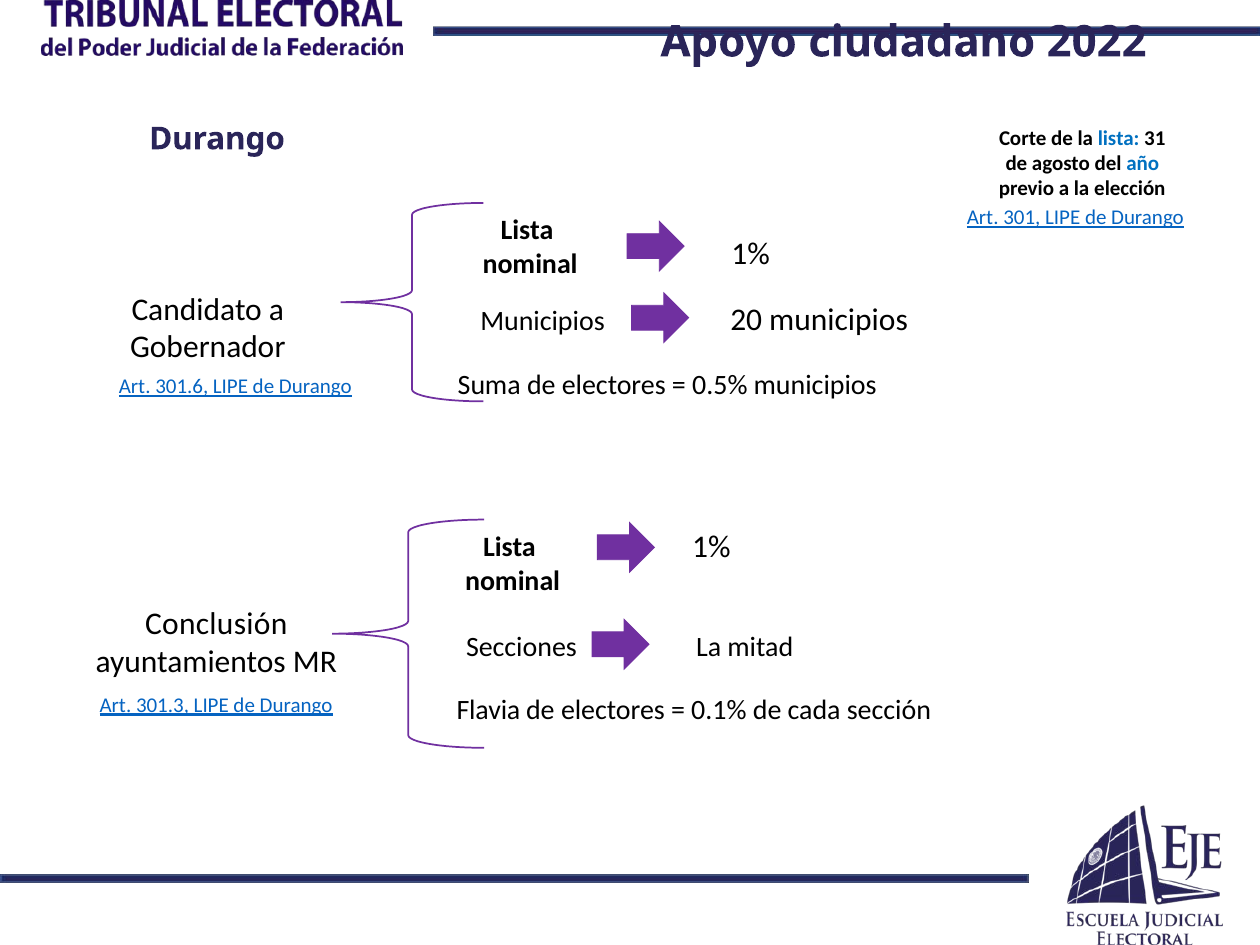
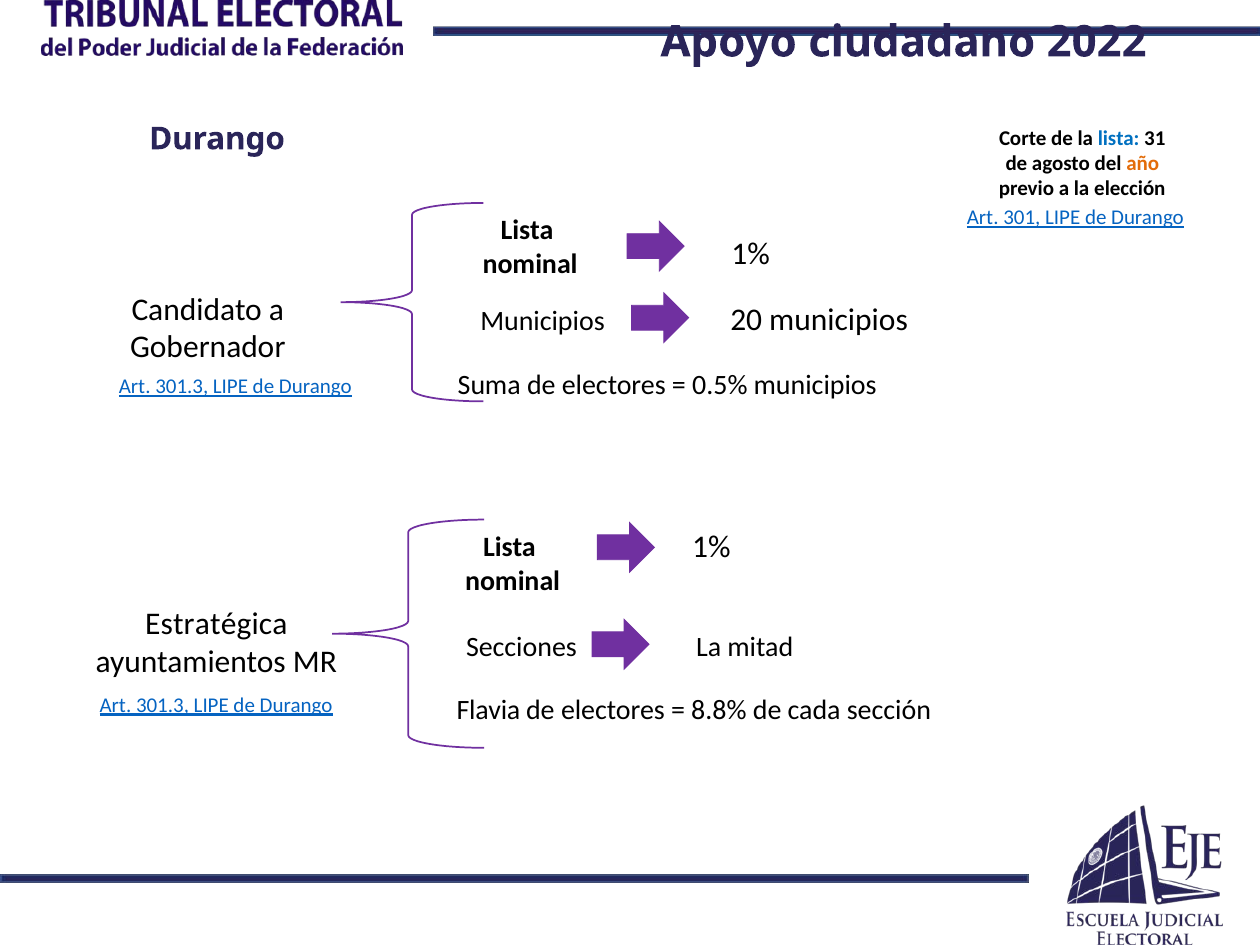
año colour: blue -> orange
301.6 at (182, 387): 301.6 -> 301.3
Conclusión: Conclusión -> Estratégica
0.1%: 0.1% -> 8.8%
